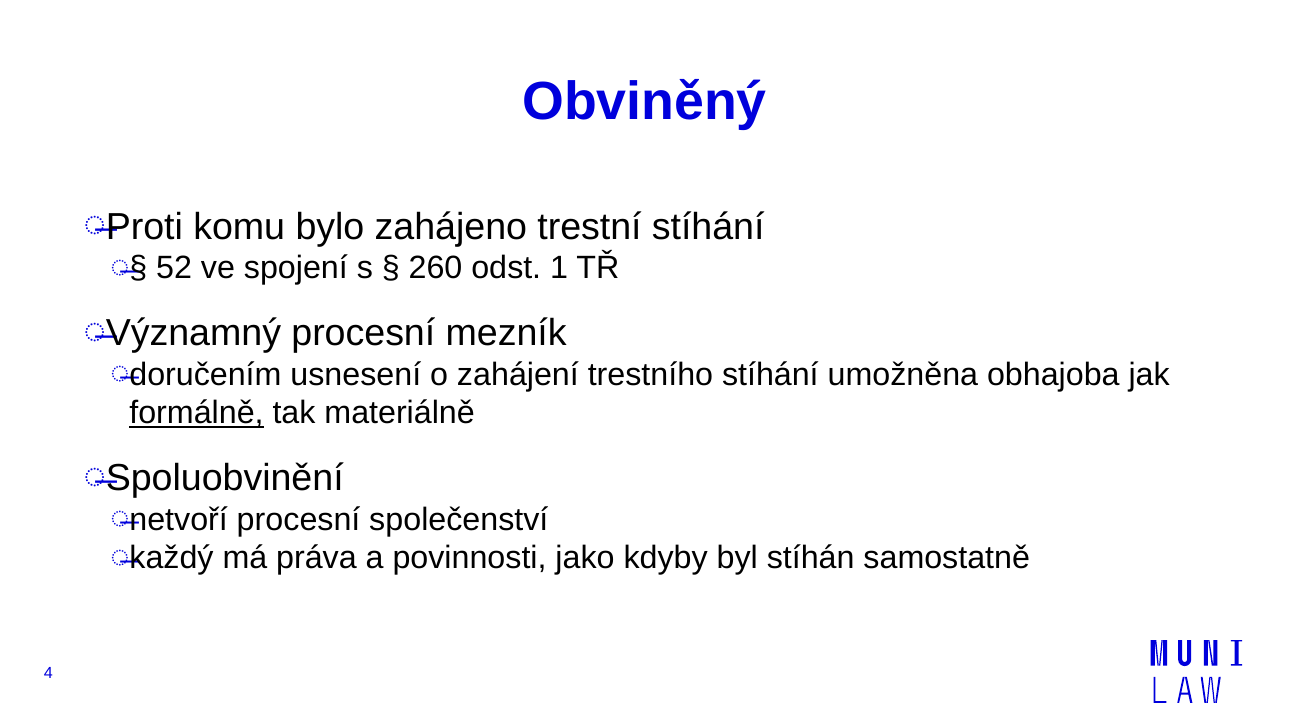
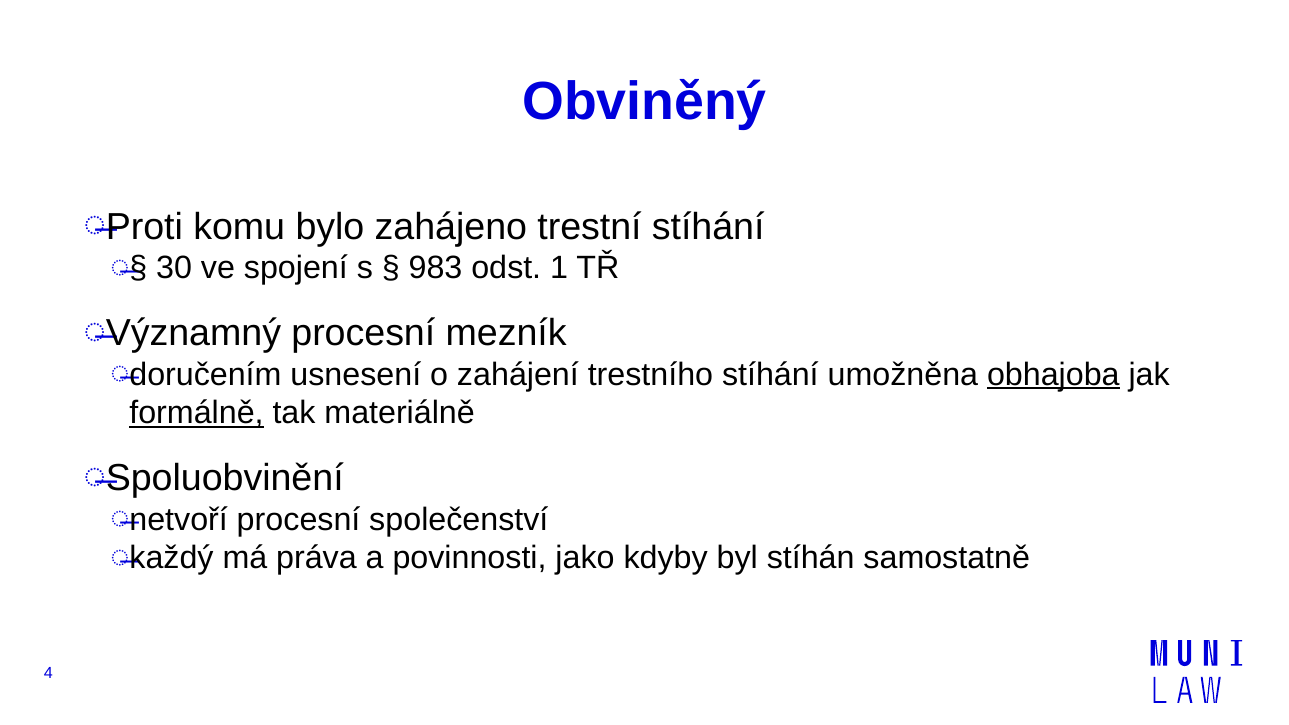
52: 52 -> 30
260: 260 -> 983
obhajoba underline: none -> present
